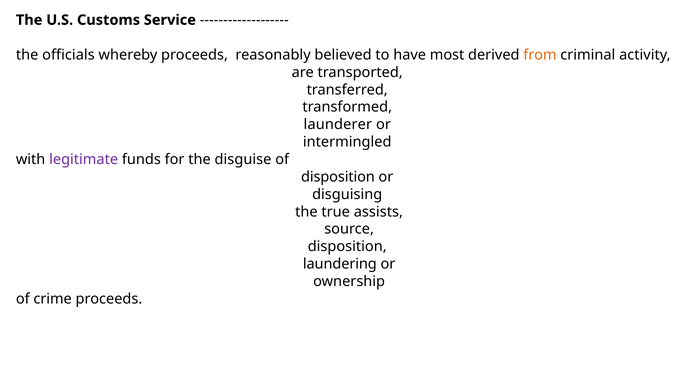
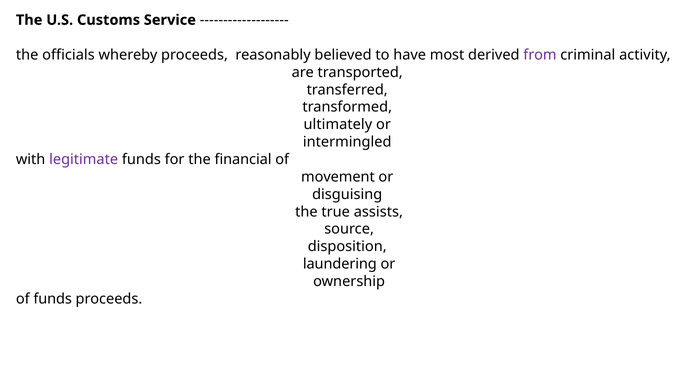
from colour: orange -> purple
launderer: launderer -> ultimately
disguise: disguise -> financial
disposition at (338, 177): disposition -> movement
of crime: crime -> funds
